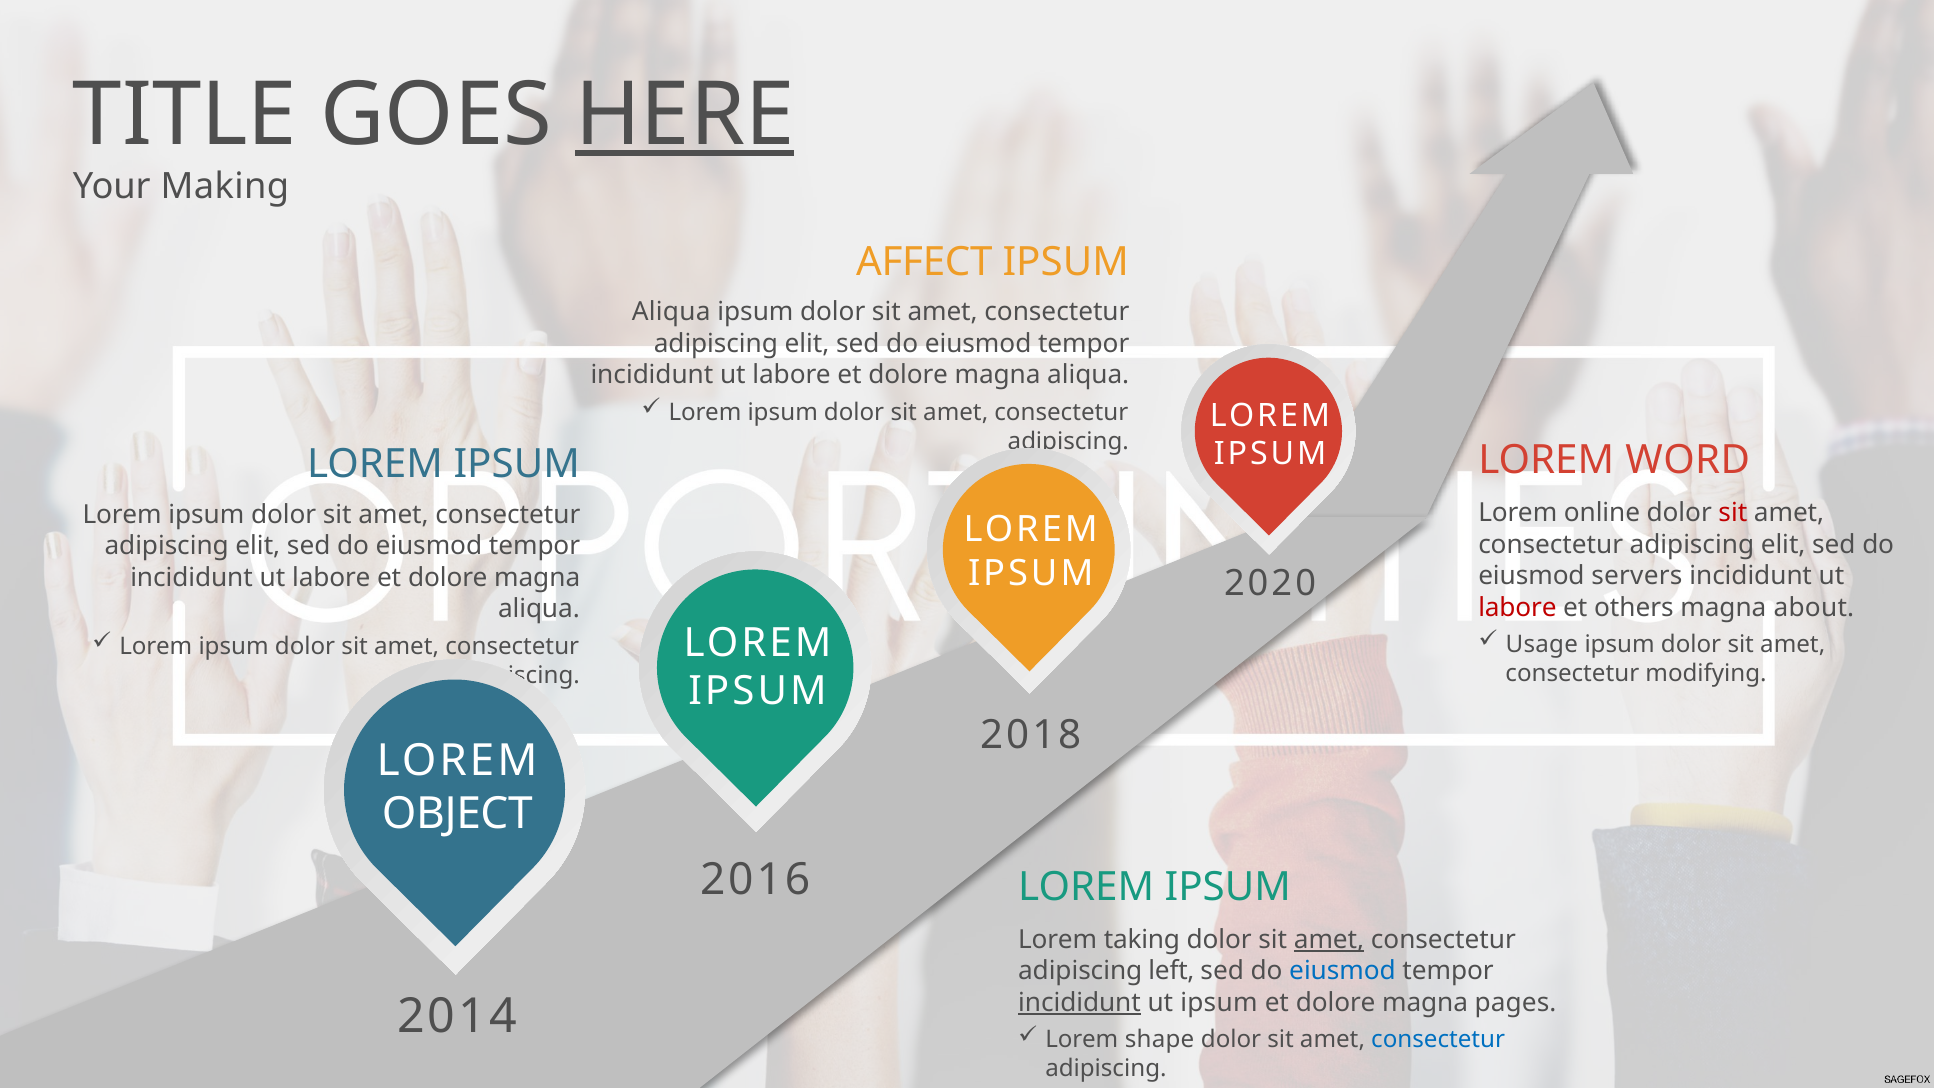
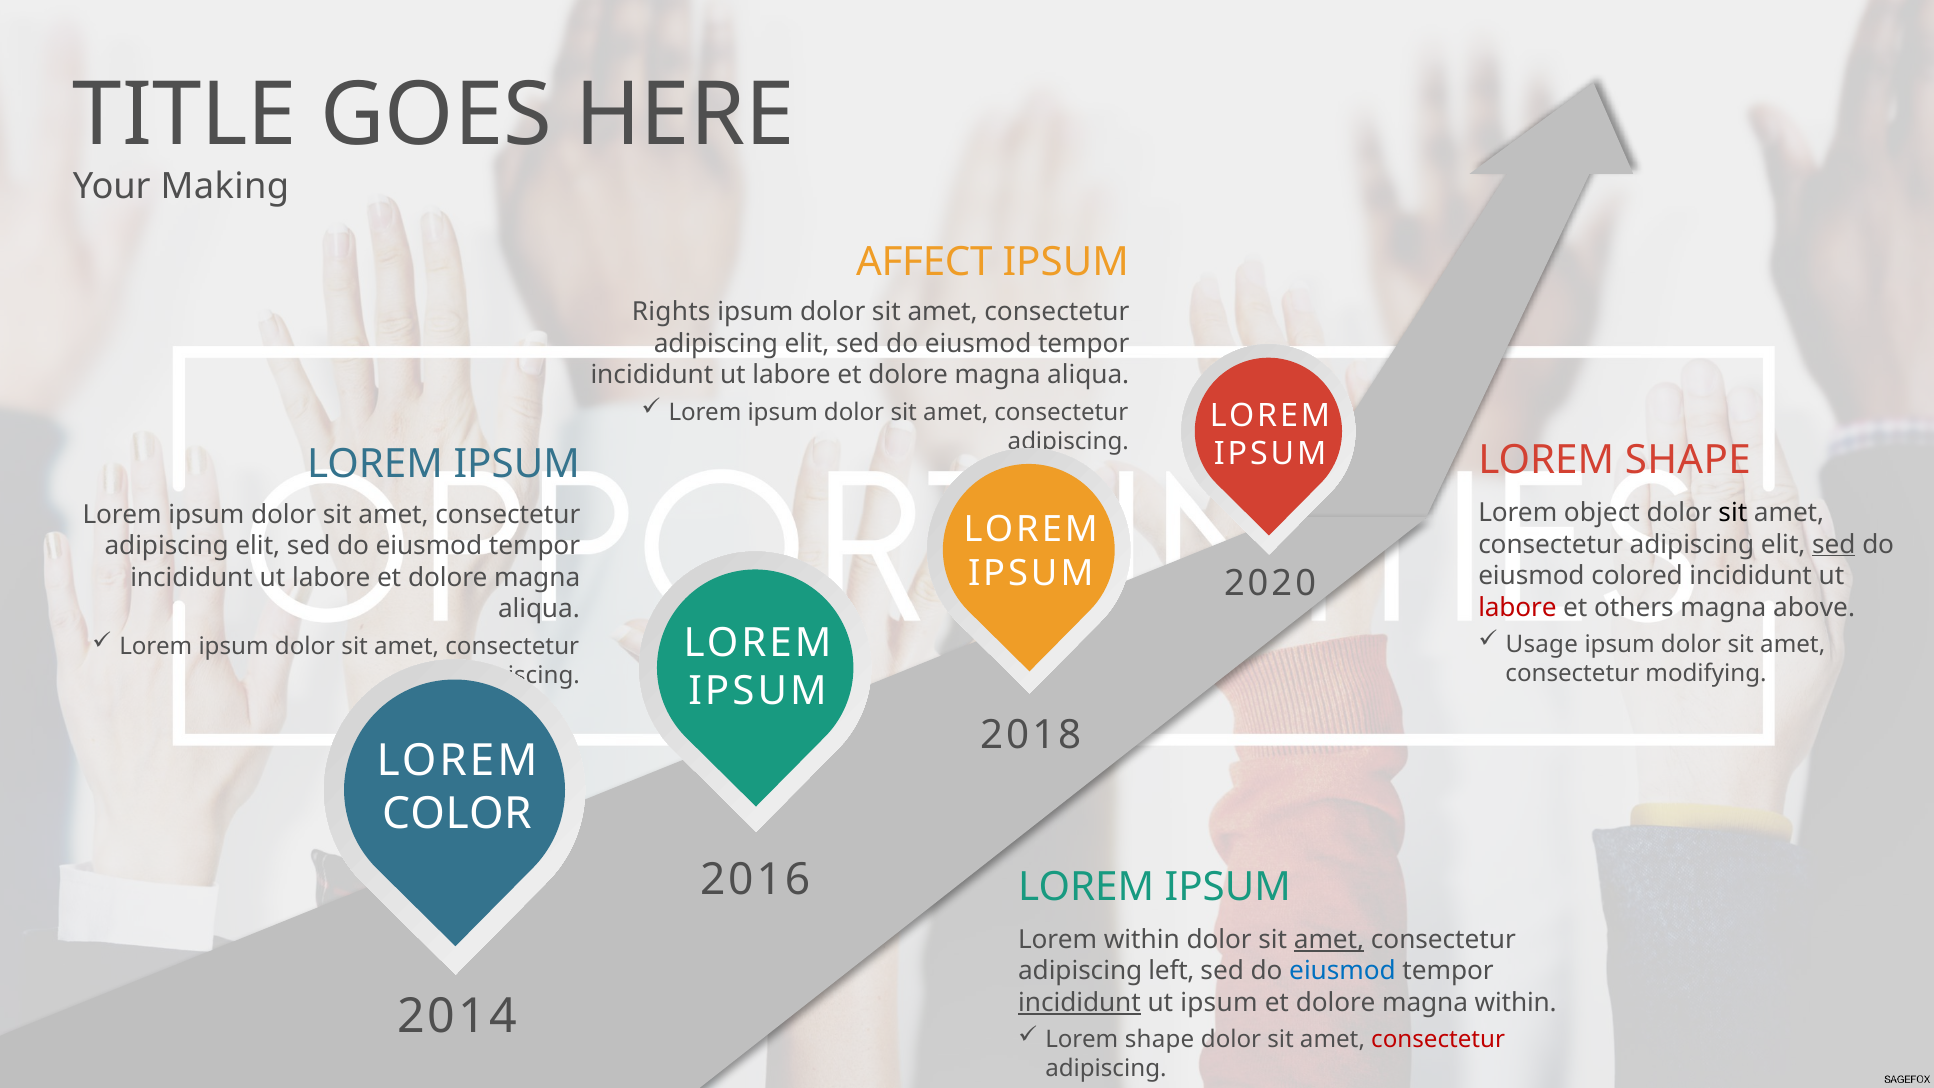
HERE underline: present -> none
Aliqua at (671, 312): Aliqua -> Rights
WORD at (1688, 460): WORD -> SHAPE
online: online -> object
sit at (1733, 513) colour: red -> black
sed at (1834, 544) underline: none -> present
servers: servers -> colored
about: about -> above
OBJECT: OBJECT -> COLOR
Lorem taking: taking -> within
magna pages: pages -> within
consectetur at (1438, 1040) colour: blue -> red
